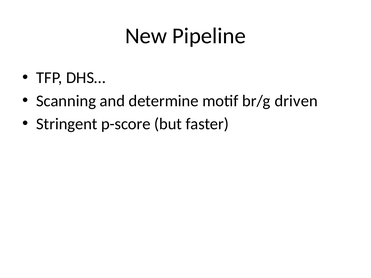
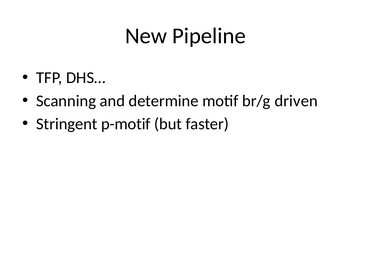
p-score: p-score -> p-motif
